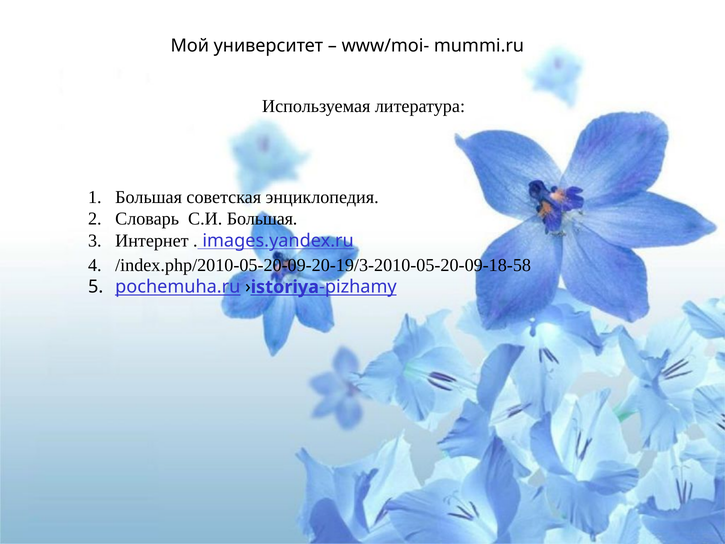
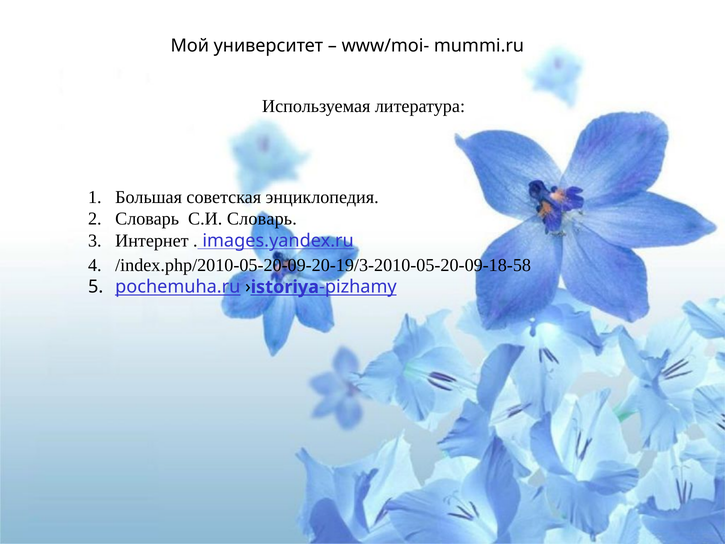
С.И Большая: Большая -> Словарь
